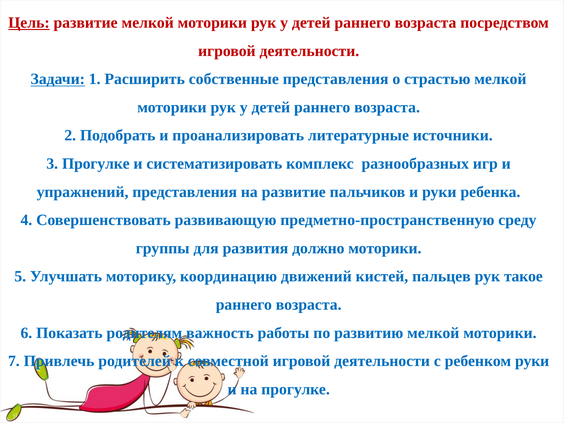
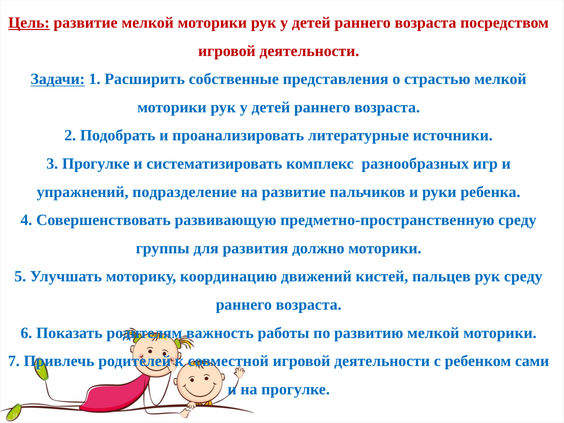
упражнений представления: представления -> подразделение
рук такое: такое -> среду
ребенком руки: руки -> сами
